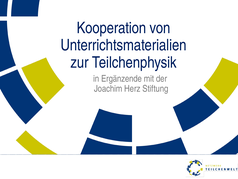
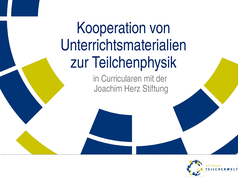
Ergänzende: Ergänzende -> Curricularen
